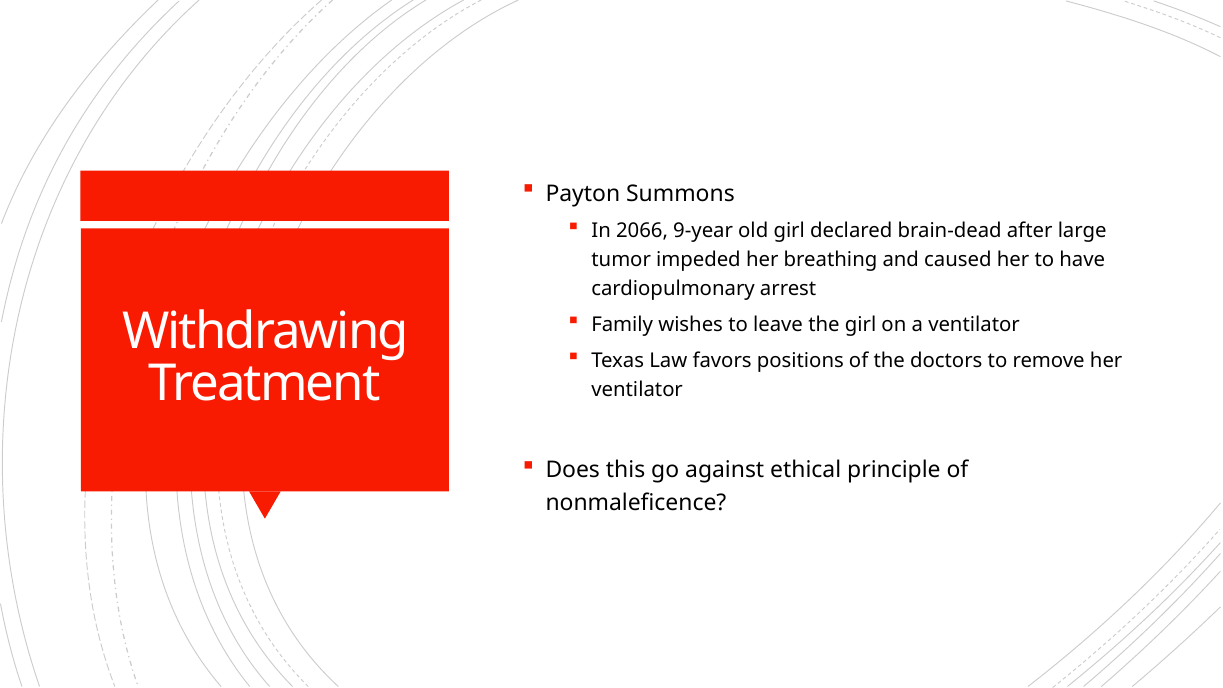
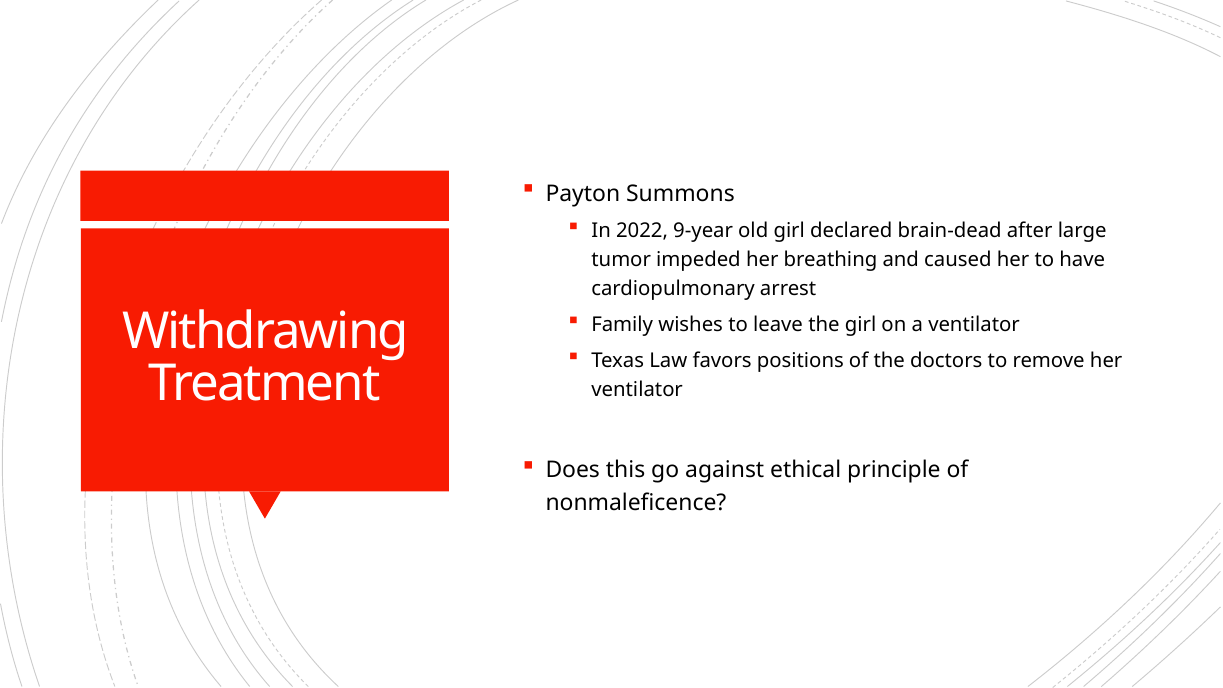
2066: 2066 -> 2022
